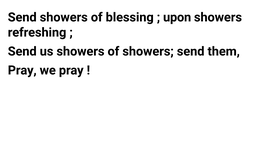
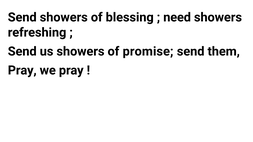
upon: upon -> need
of showers: showers -> promise
